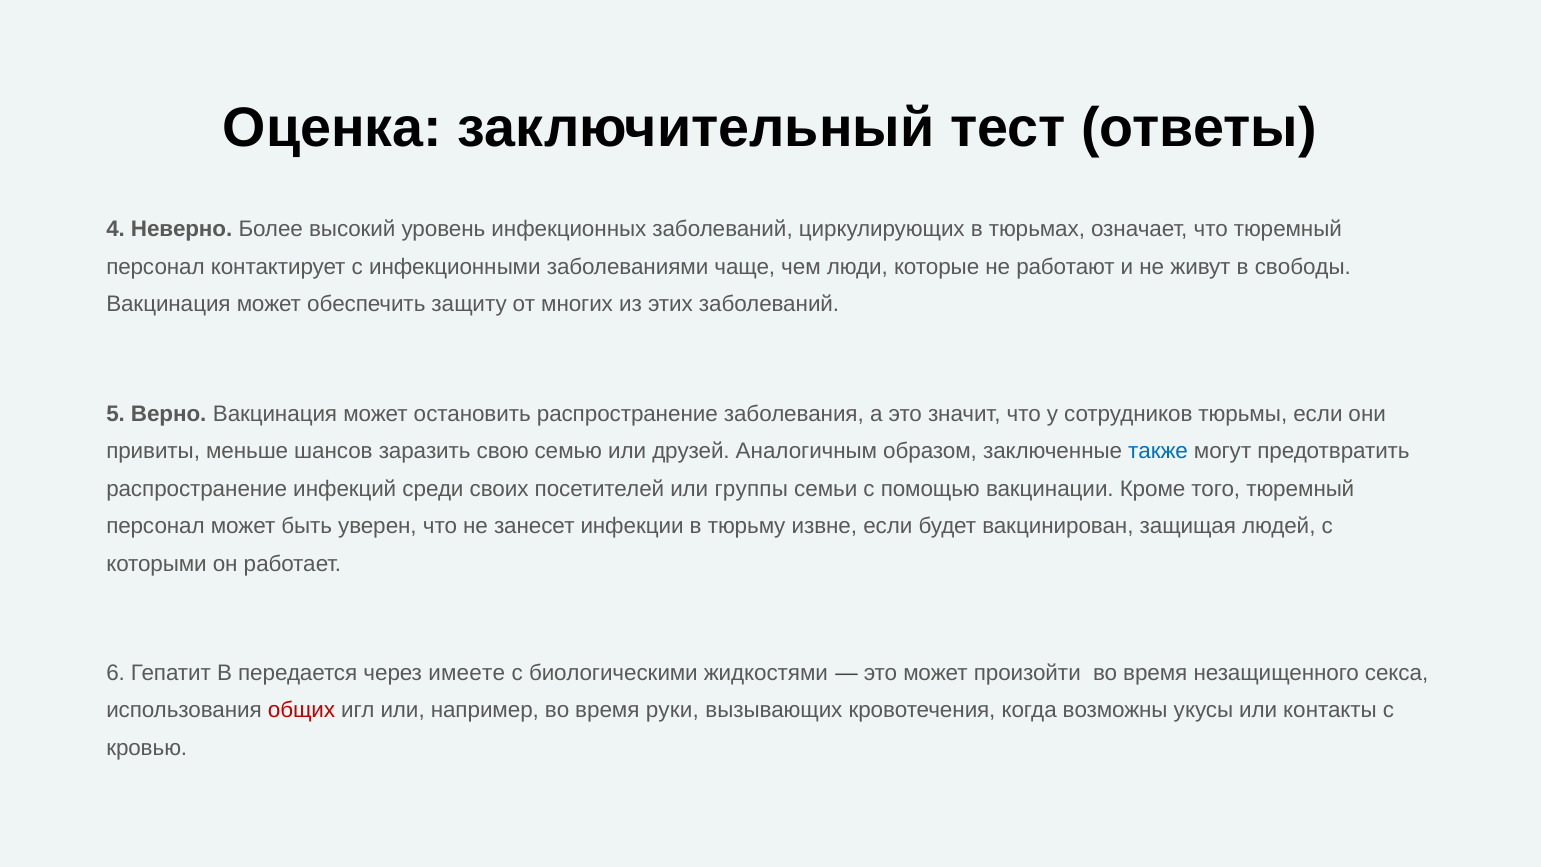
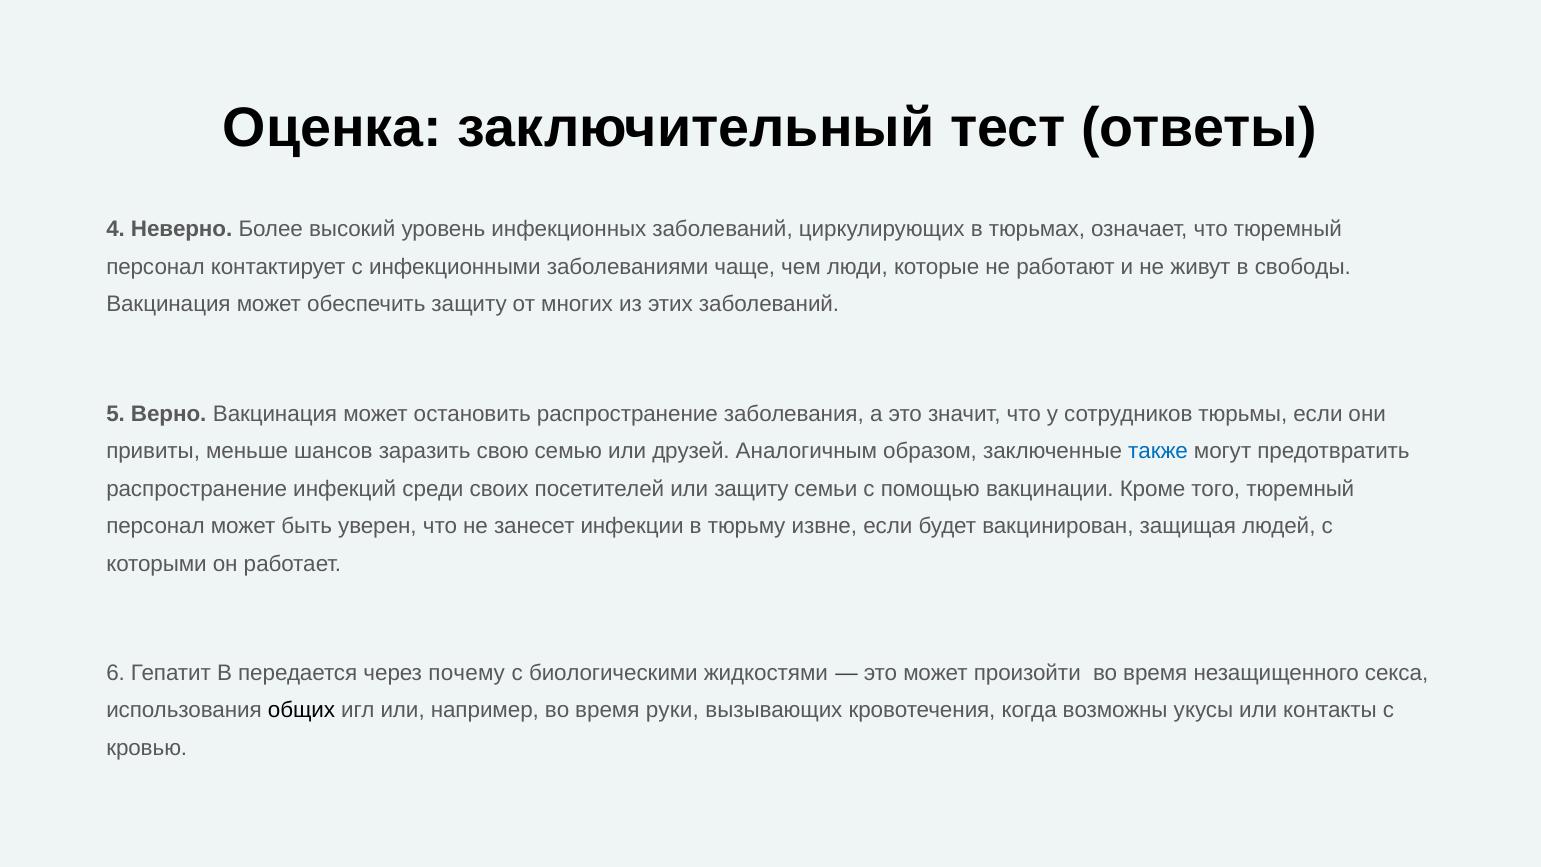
или группы: группы -> защиту
имеете: имеете -> почему
общих colour: red -> black
